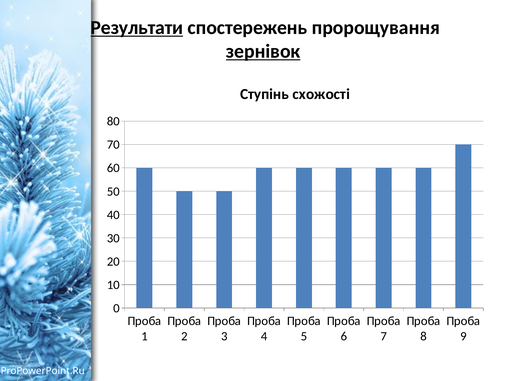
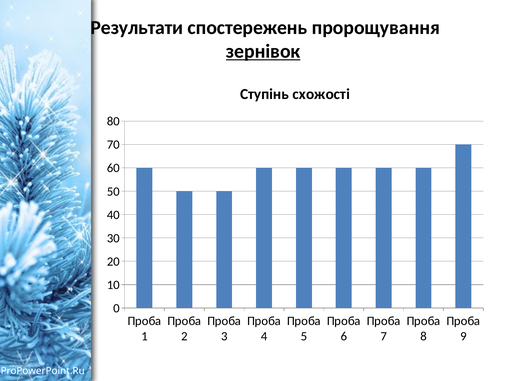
Результати underline: present -> none
